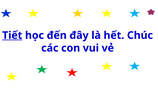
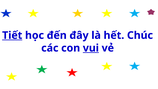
vui underline: none -> present
